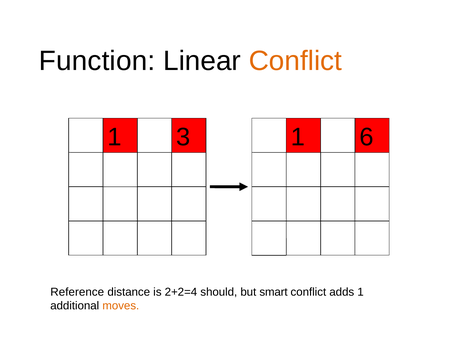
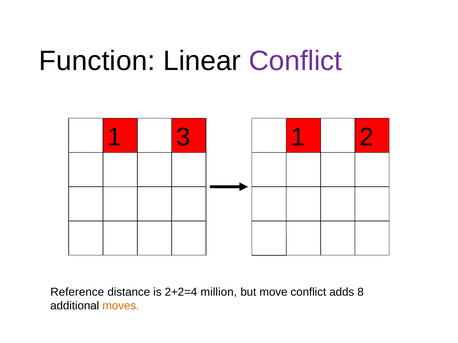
Conflict at (295, 61) colour: orange -> purple
6: 6 -> 2
should: should -> million
smart: smart -> move
adds 1: 1 -> 8
